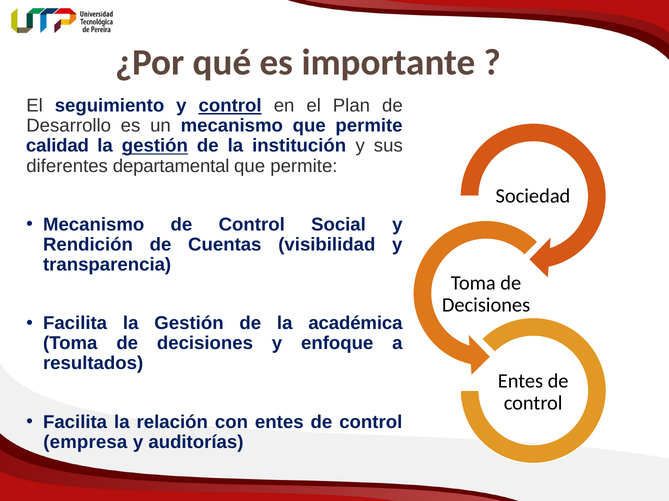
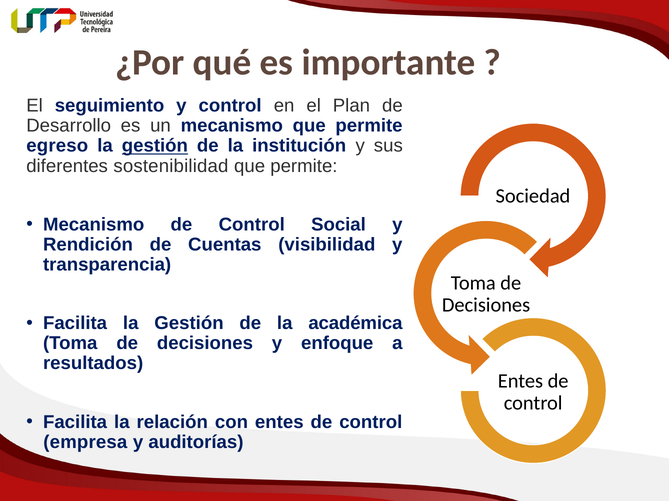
control at (230, 106) underline: present -> none
calidad: calidad -> egreso
departamental: departamental -> sostenibilidad
